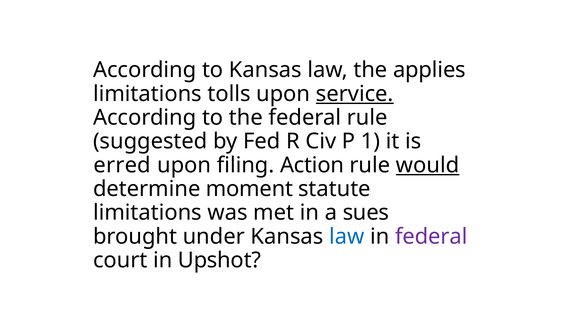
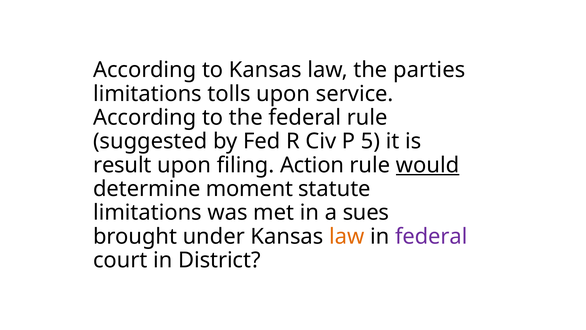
applies: applies -> parties
service underline: present -> none
1: 1 -> 5
erred: erred -> result
law at (347, 236) colour: blue -> orange
Upshot: Upshot -> District
